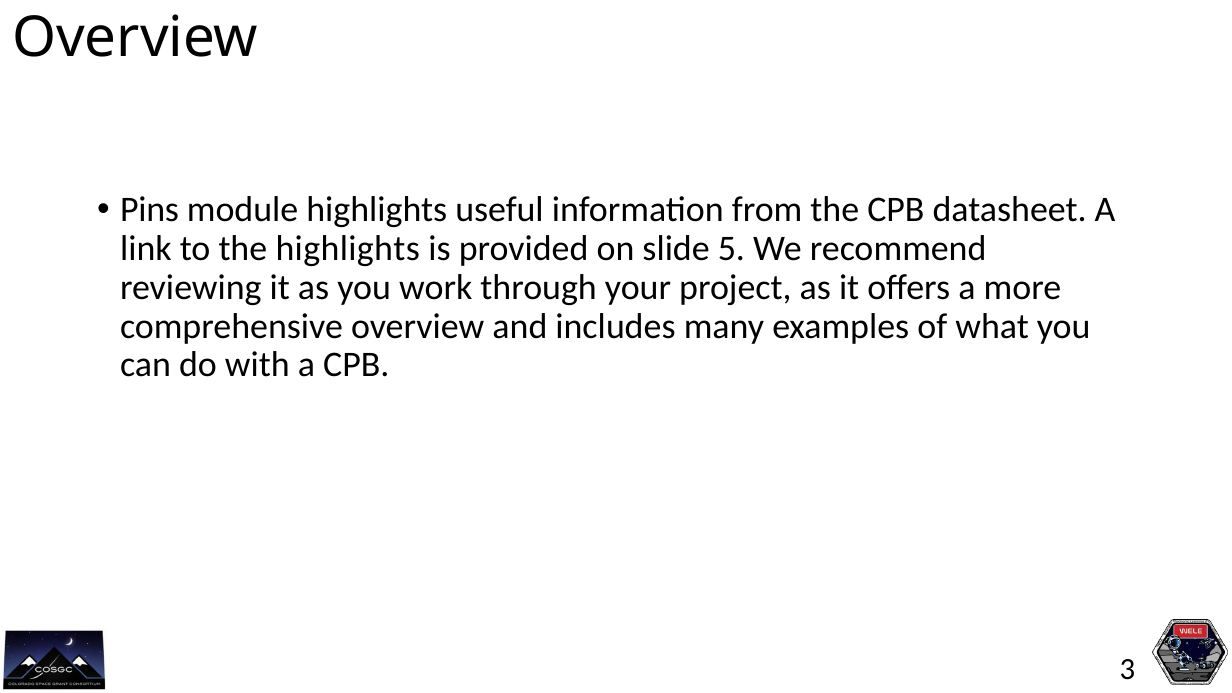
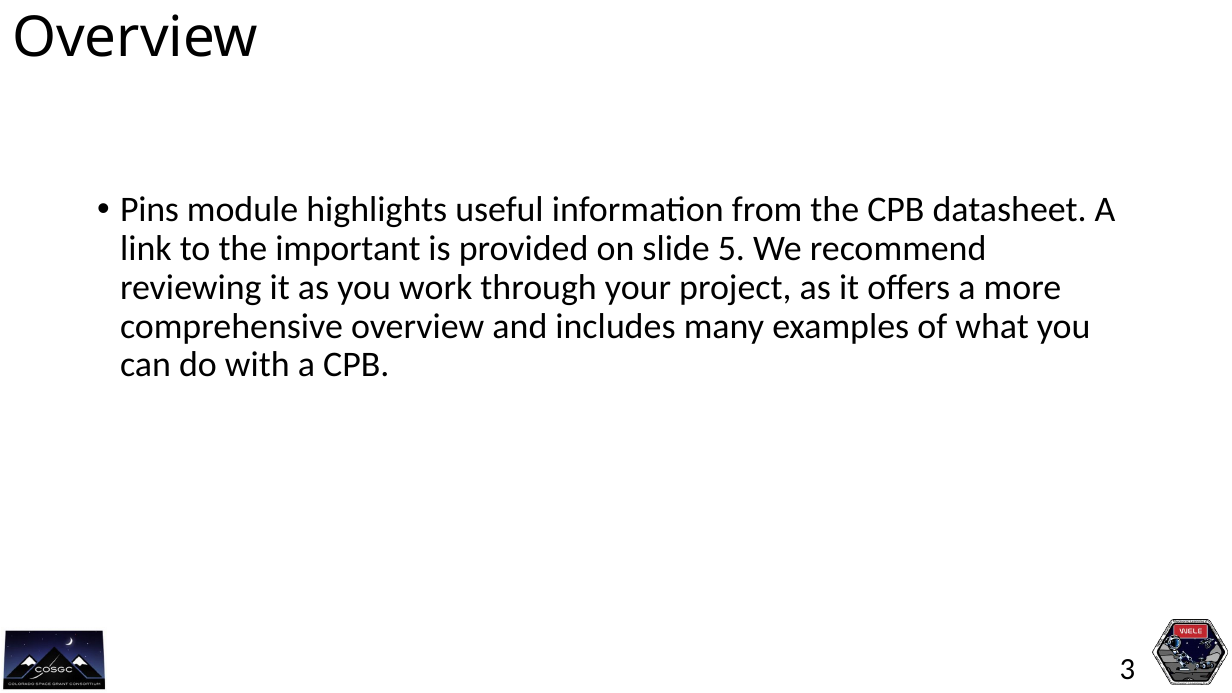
the highlights: highlights -> important
